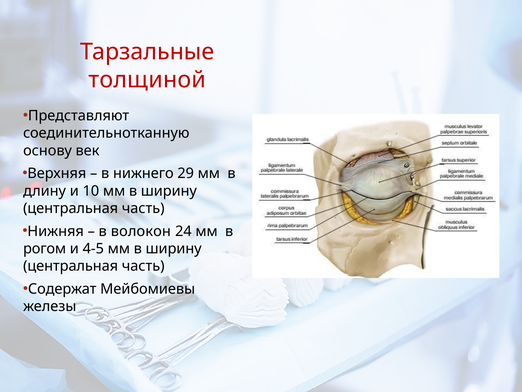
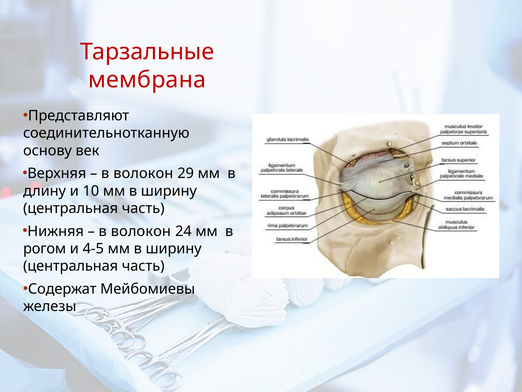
толщиной: толщиной -> мембрана
нижнего at (143, 173): нижнего -> волокон
